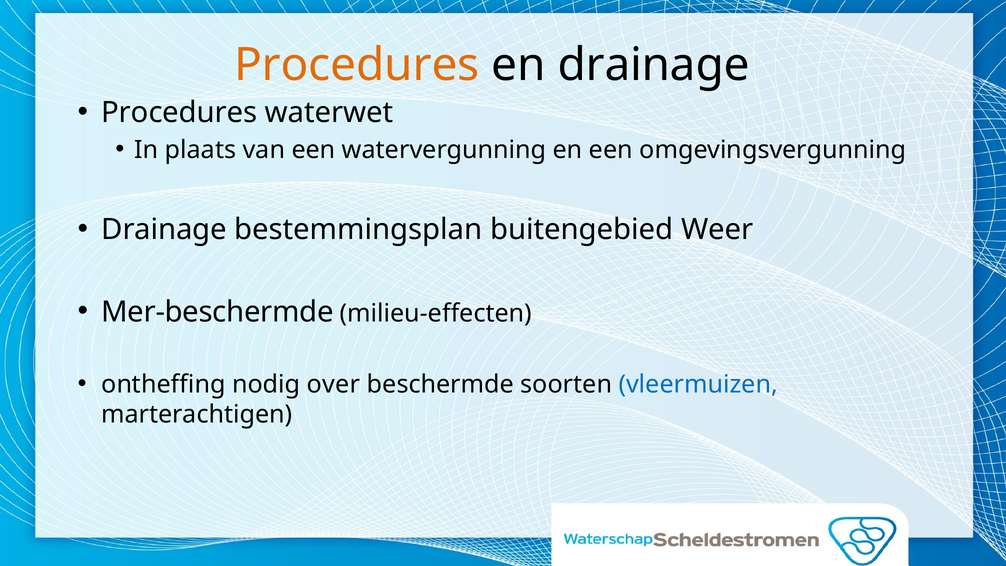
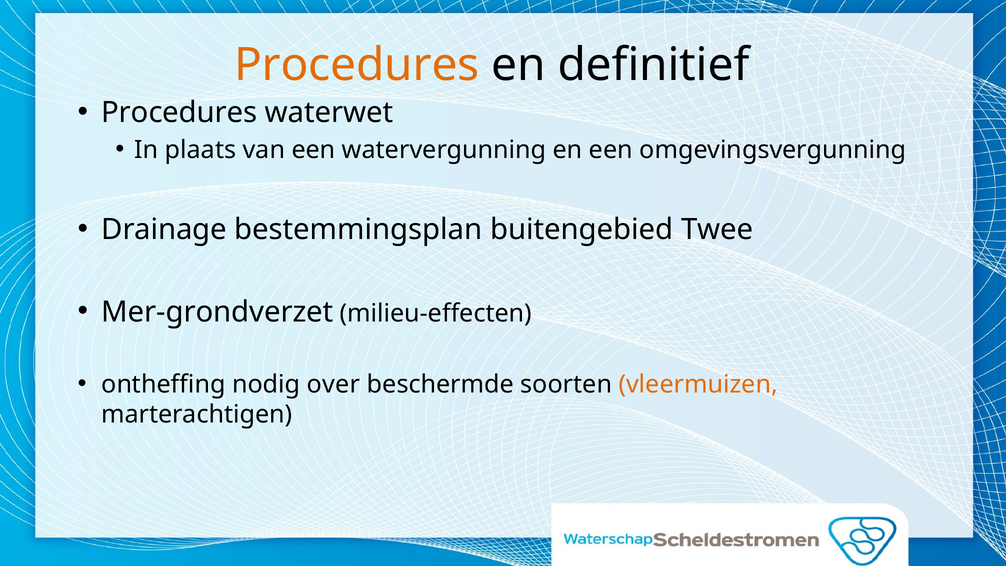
en drainage: drainage -> definitief
Weer: Weer -> Twee
Mer-beschermde: Mer-beschermde -> Mer-grondverzet
vleermuizen colour: blue -> orange
